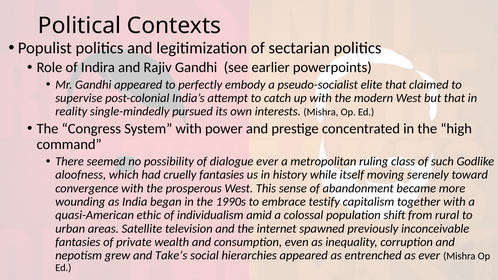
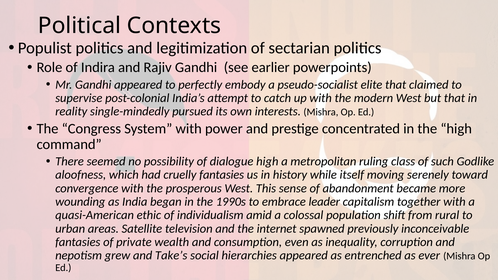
dialogue ever: ever -> high
testify: testify -> leader
